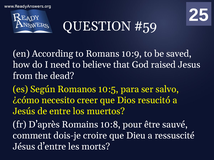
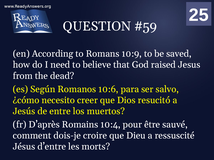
10:5: 10:5 -> 10:6
10:8: 10:8 -> 10:4
